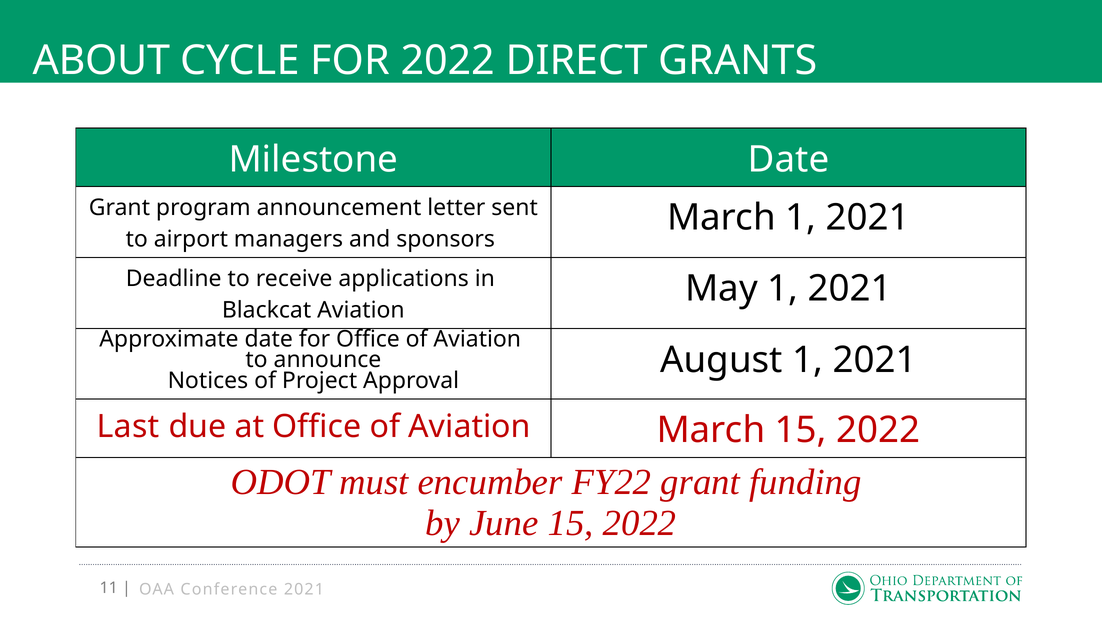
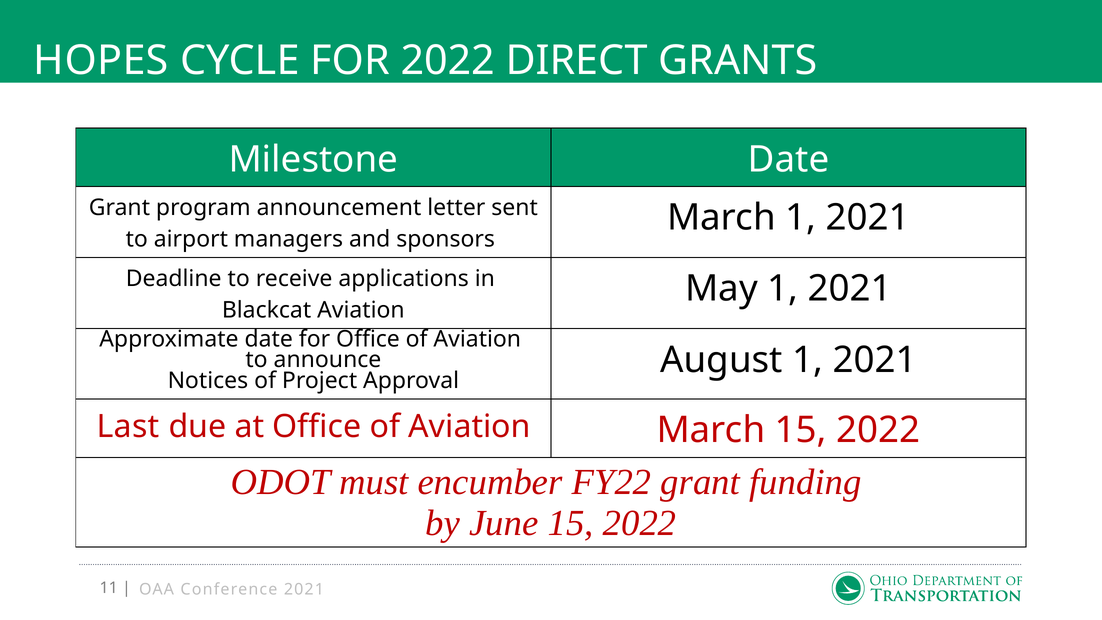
ABOUT: ABOUT -> HOPES
